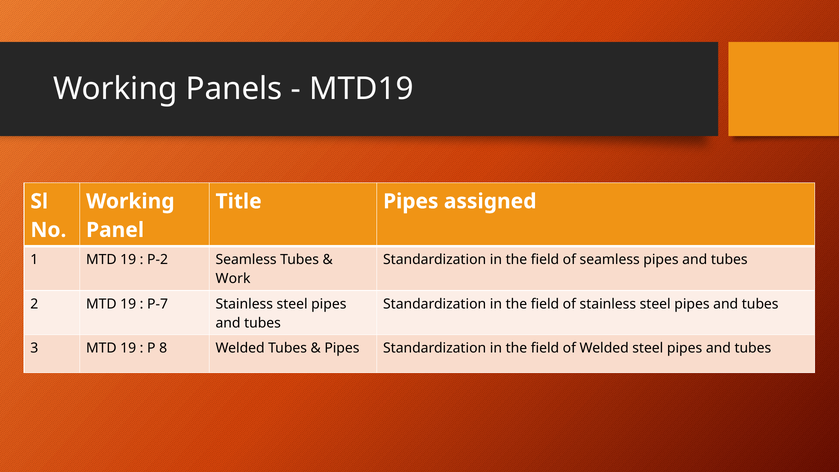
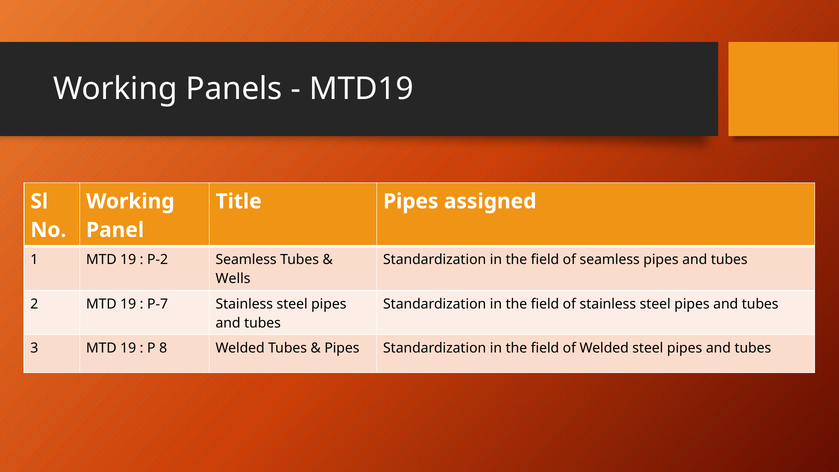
Work: Work -> Wells
